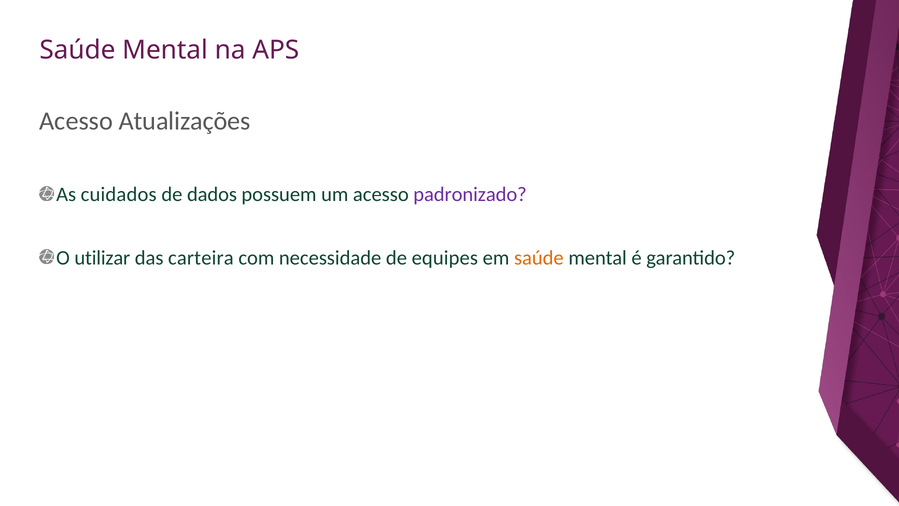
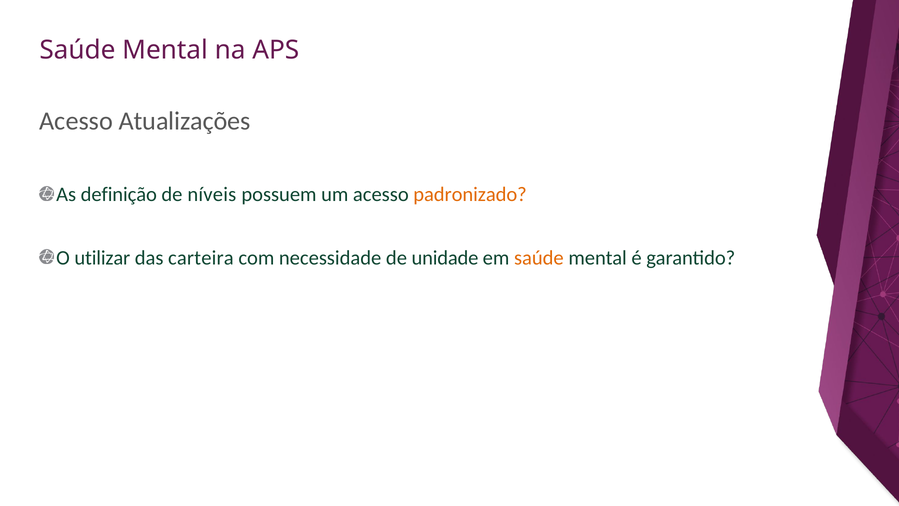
cuidados: cuidados -> definição
dados: dados -> níveis
padronizado colour: purple -> orange
equipes: equipes -> unidade
